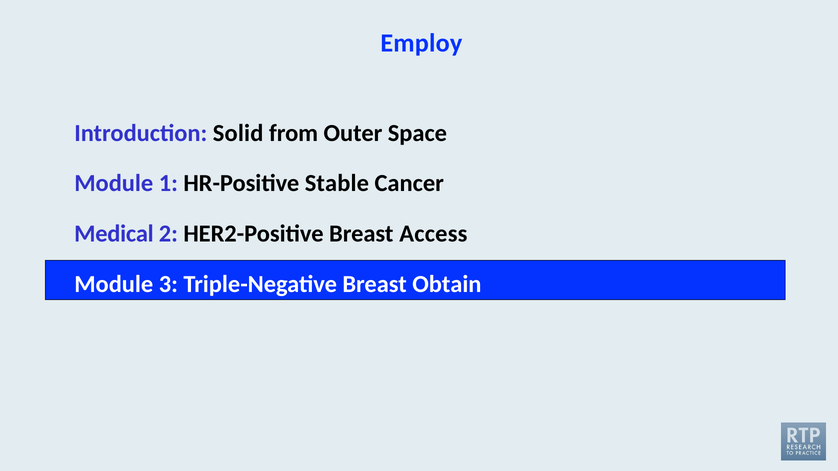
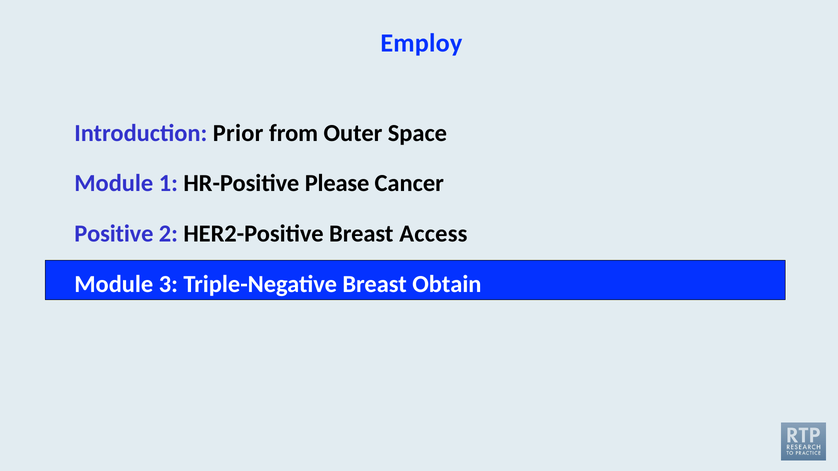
Solid: Solid -> Prior
Stable: Stable -> Please
Medical: Medical -> Positive
